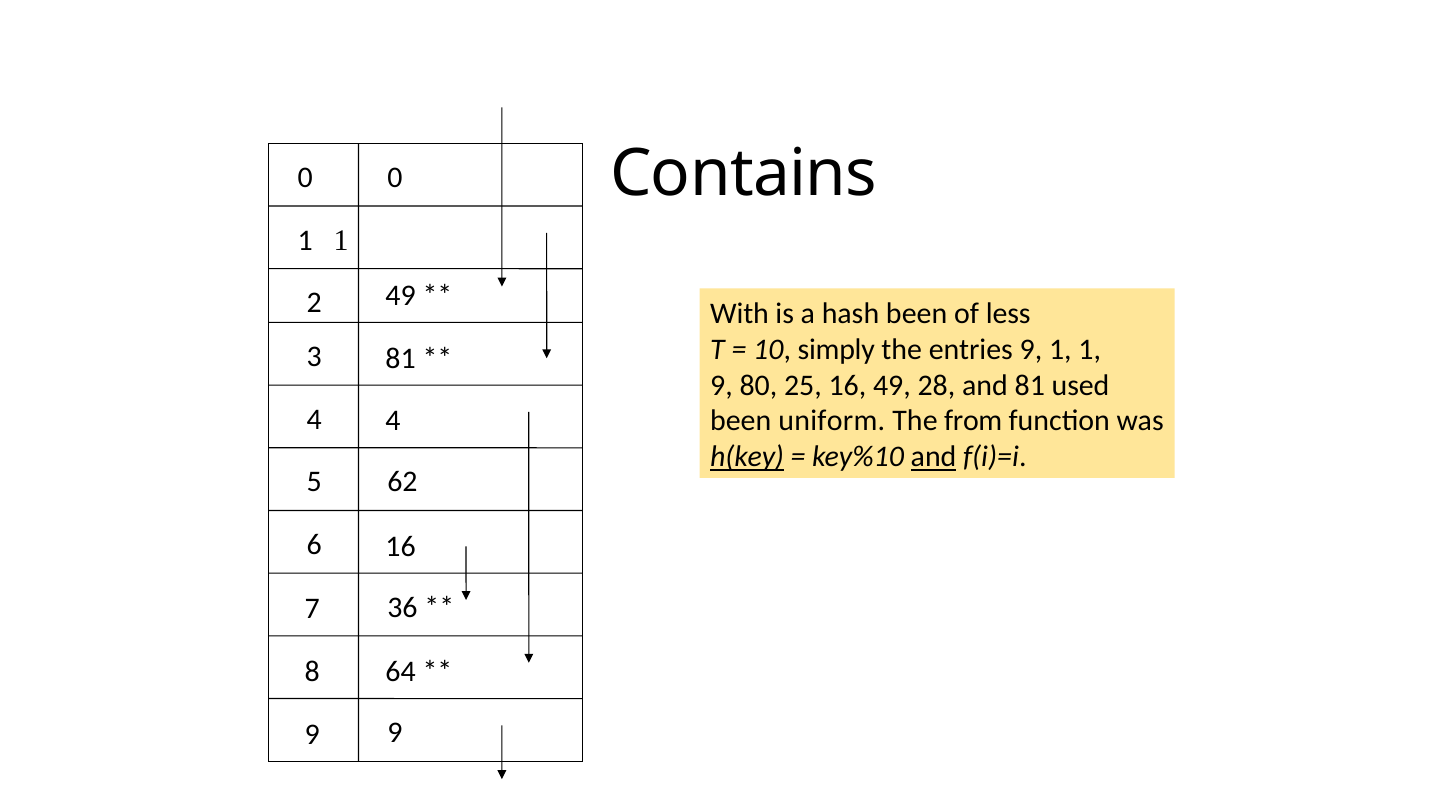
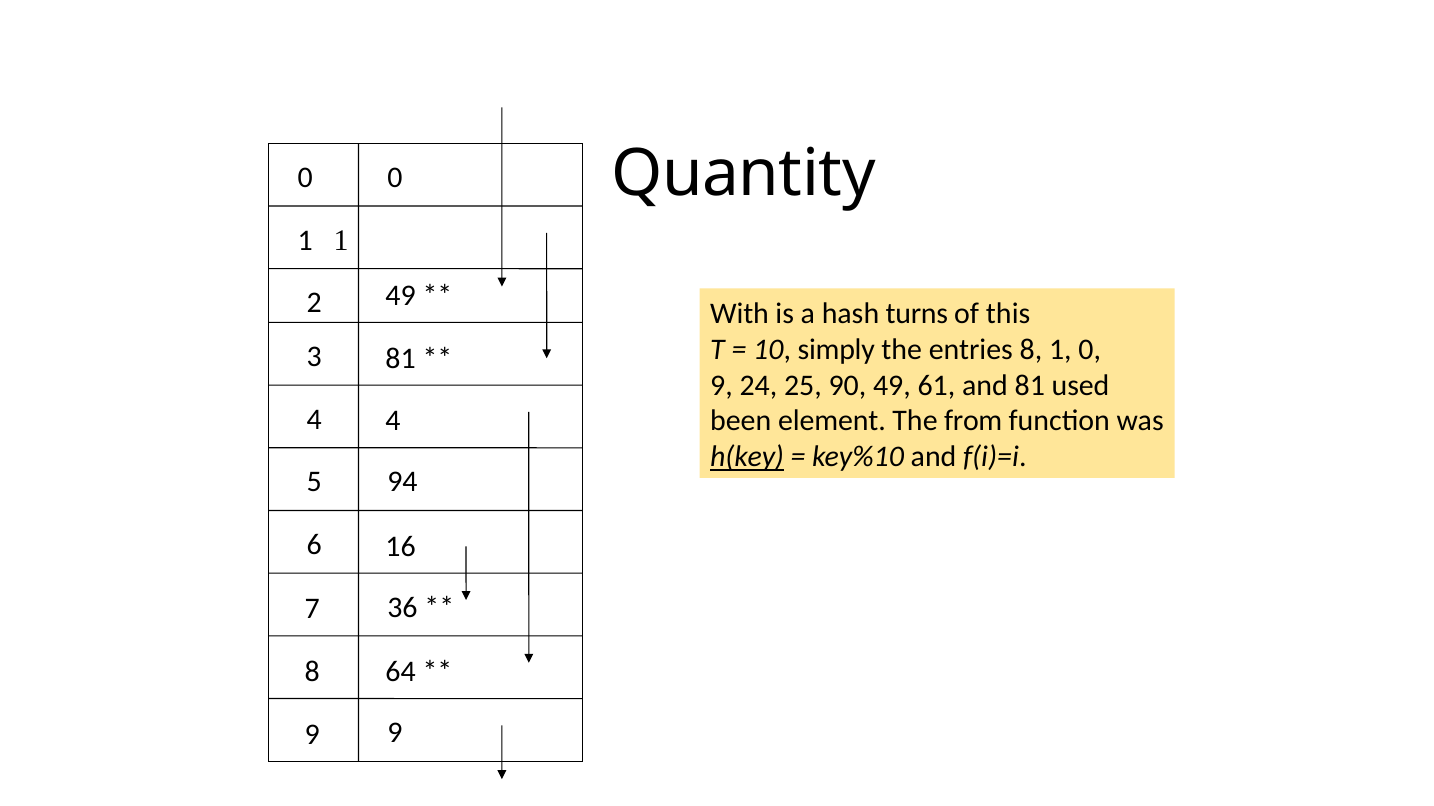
Contains: Contains -> Quantity
hash been: been -> turns
less: less -> this
entries 9: 9 -> 8
1 1: 1 -> 0
80: 80 -> 24
25 16: 16 -> 90
28: 28 -> 61
uniform: uniform -> element
and at (934, 457) underline: present -> none
62: 62 -> 94
